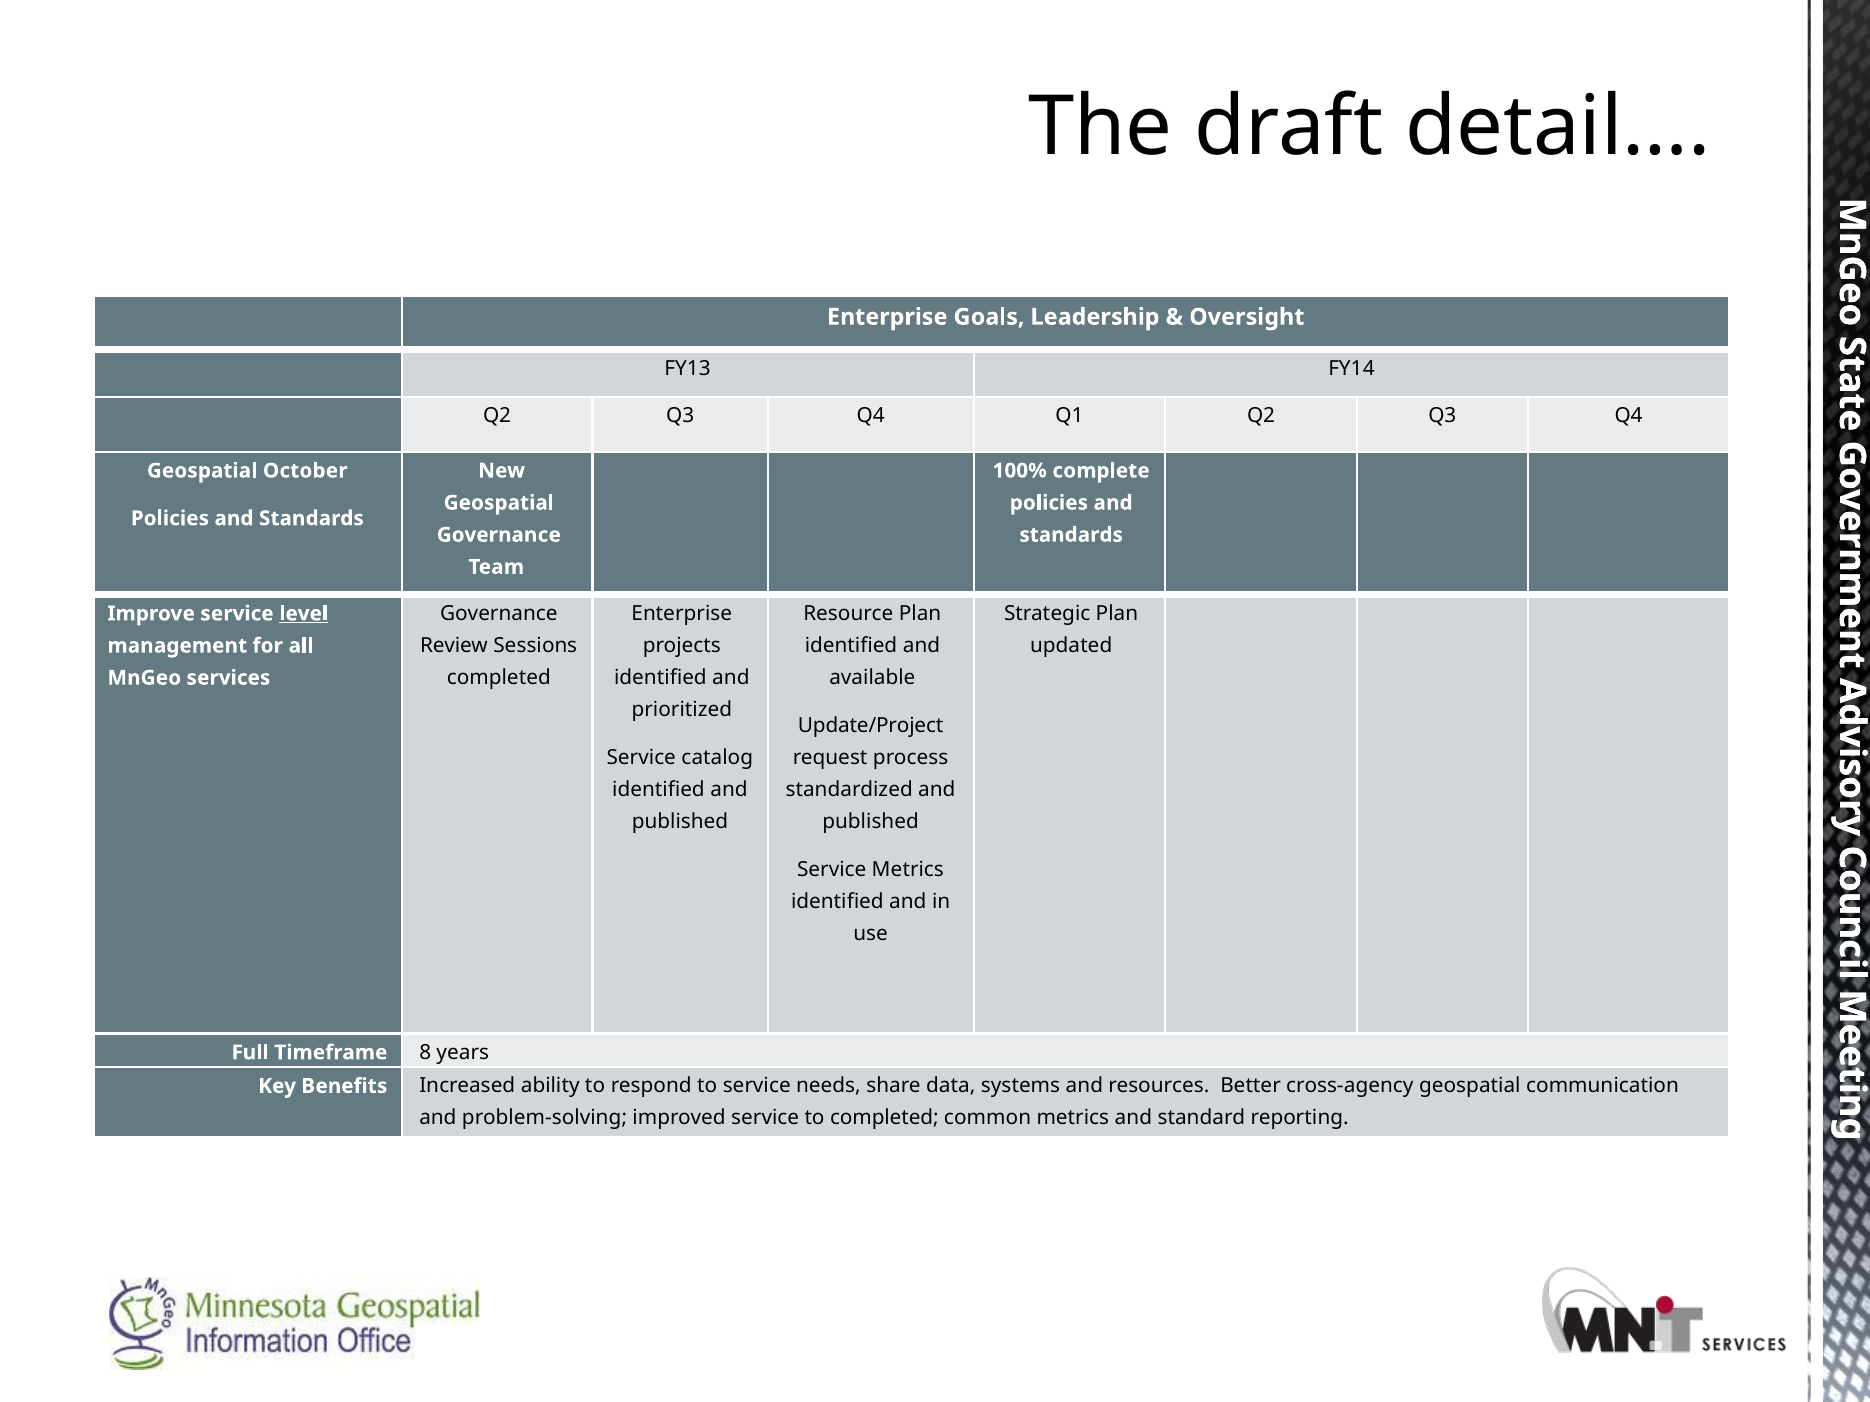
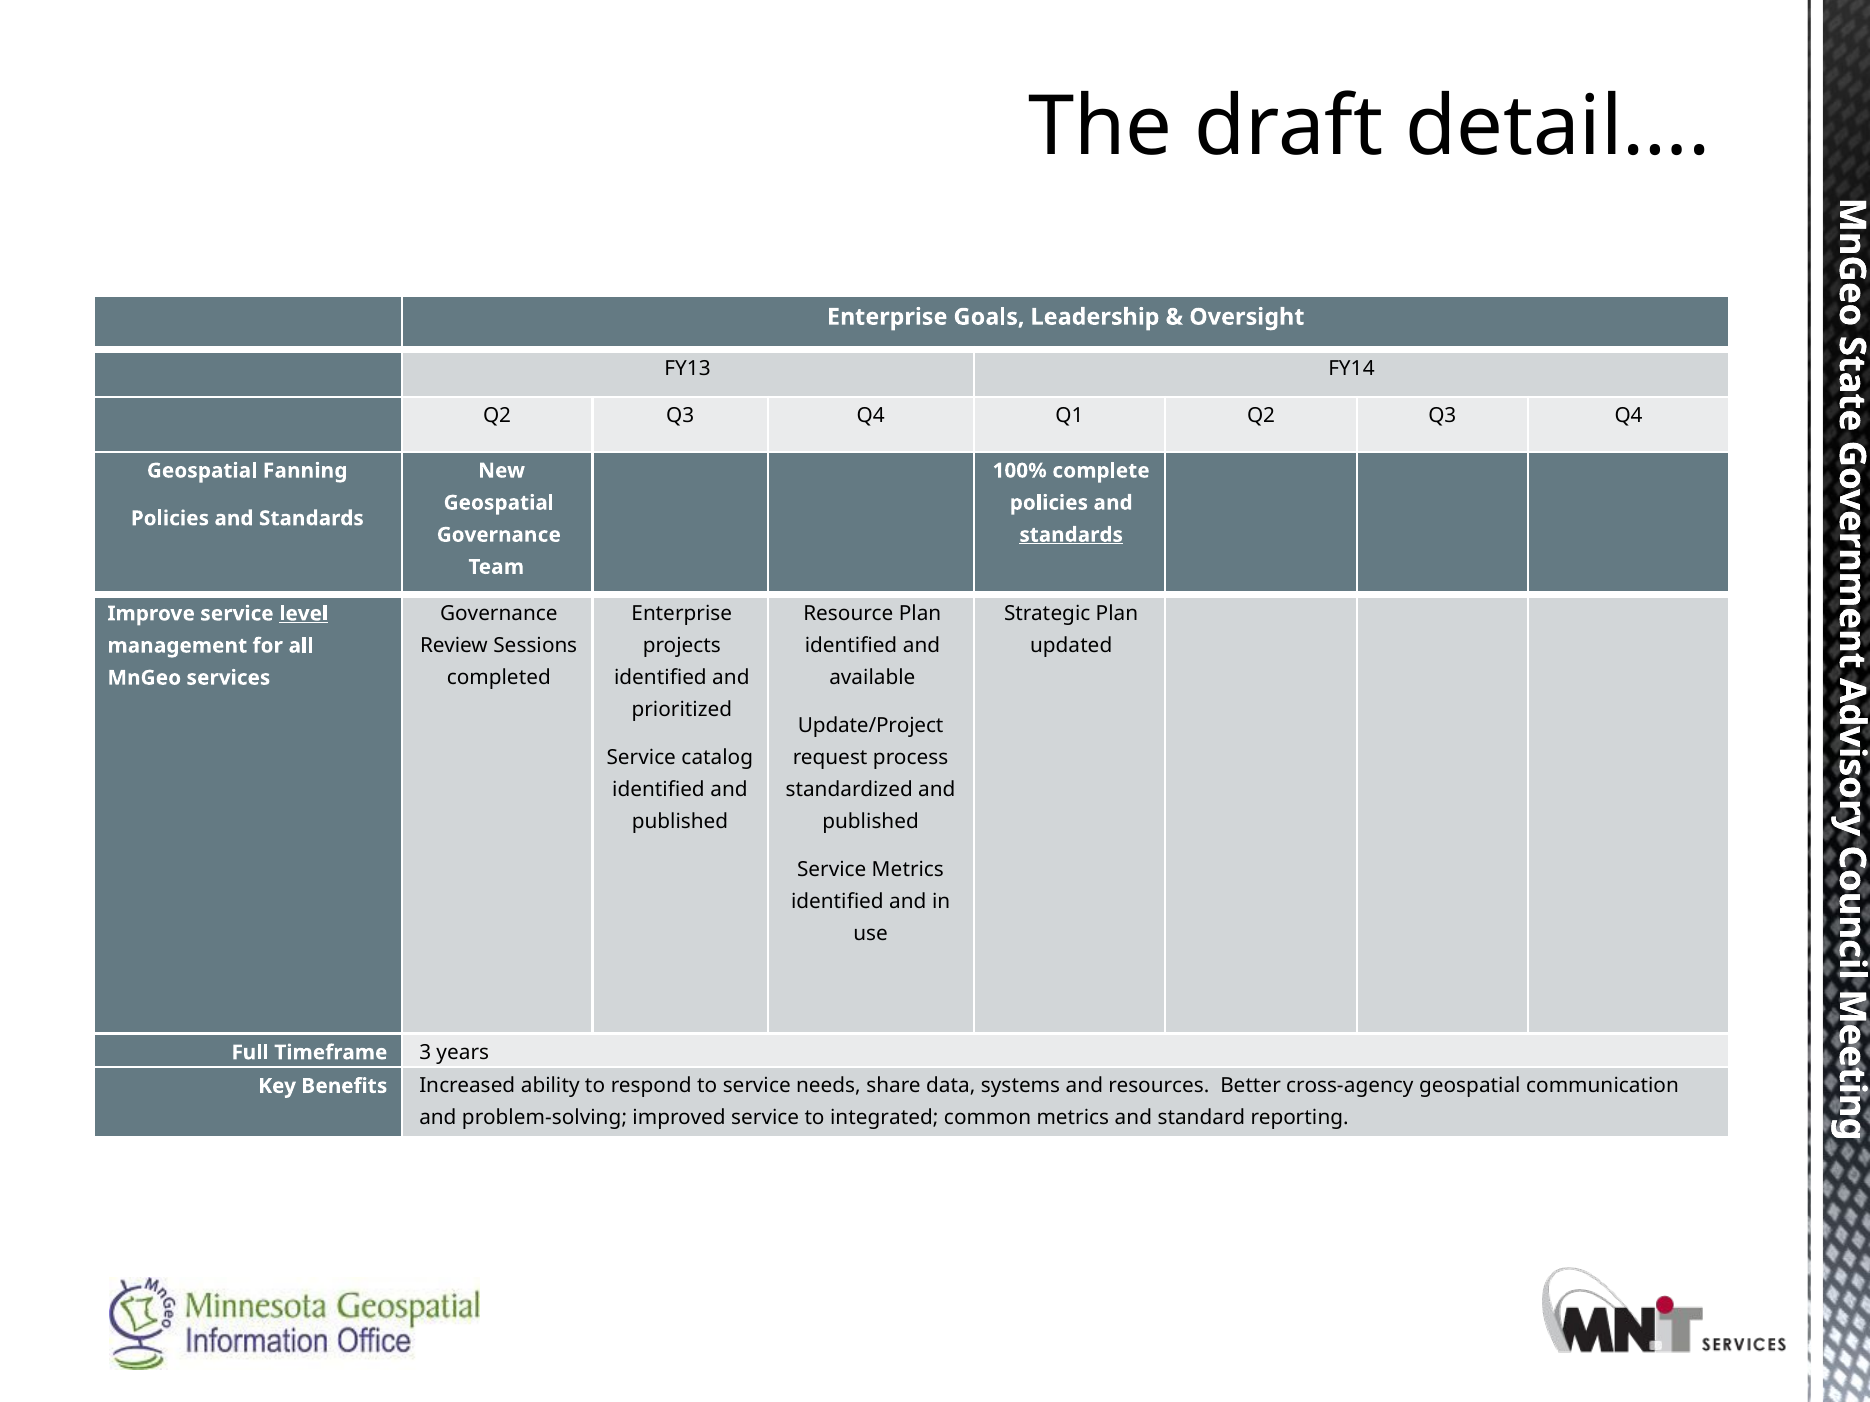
October: October -> Fanning
standards at (1071, 535) underline: none -> present
8: 8 -> 3
to completed: completed -> integrated
